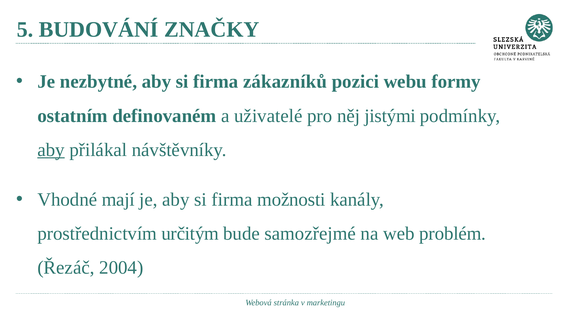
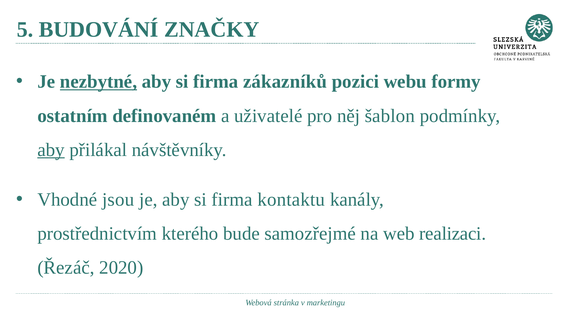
nezbytné underline: none -> present
jistými: jistými -> šablon
mají: mají -> jsou
možnosti: možnosti -> kontaktu
určitým: určitým -> kterého
problém: problém -> realizaci
2004: 2004 -> 2020
